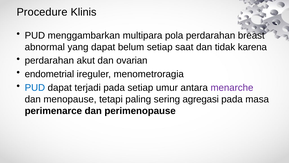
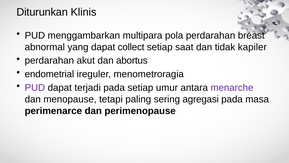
Procedure: Procedure -> Diturunkan
belum: belum -> collect
karena: karena -> kapiler
ovarian: ovarian -> abortus
PUD at (35, 87) colour: blue -> purple
